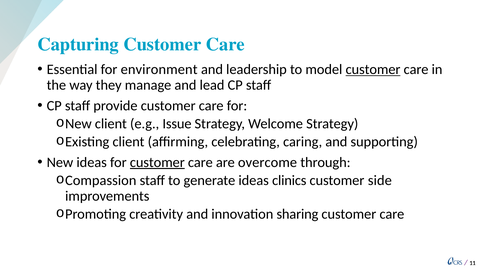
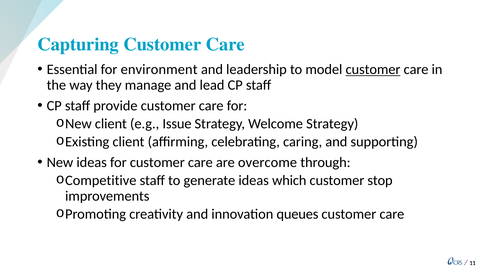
customer at (157, 162) underline: present -> none
Compassion: Compassion -> Competitive
clinics: clinics -> which
side: side -> stop
sharing: sharing -> queues
